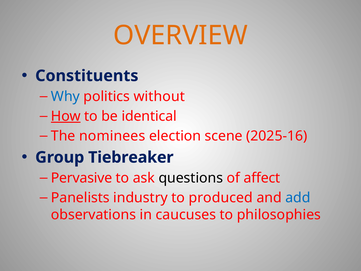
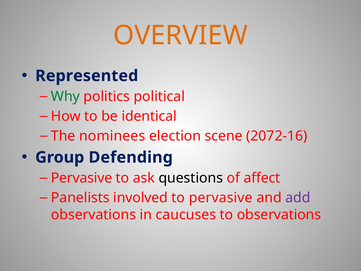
Constituents: Constituents -> Represented
Why colour: blue -> green
without: without -> political
How underline: present -> none
2025-16: 2025-16 -> 2072-16
Tiebreaker: Tiebreaker -> Defending
industry: industry -> involved
to produced: produced -> pervasive
add colour: blue -> purple
to philosophies: philosophies -> observations
